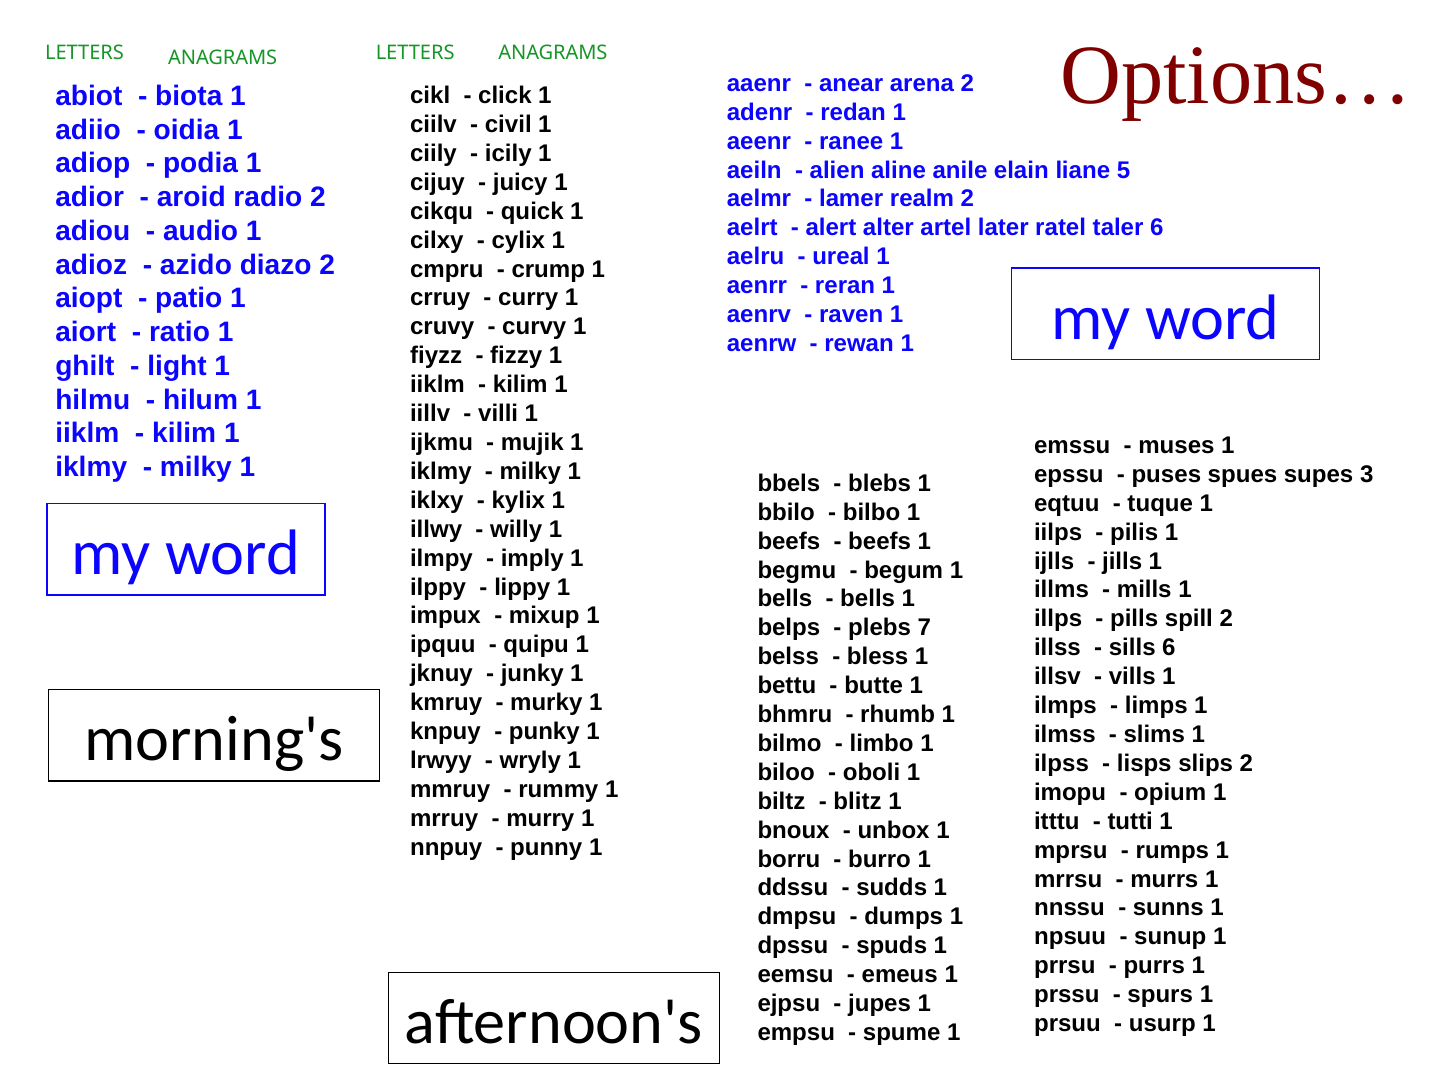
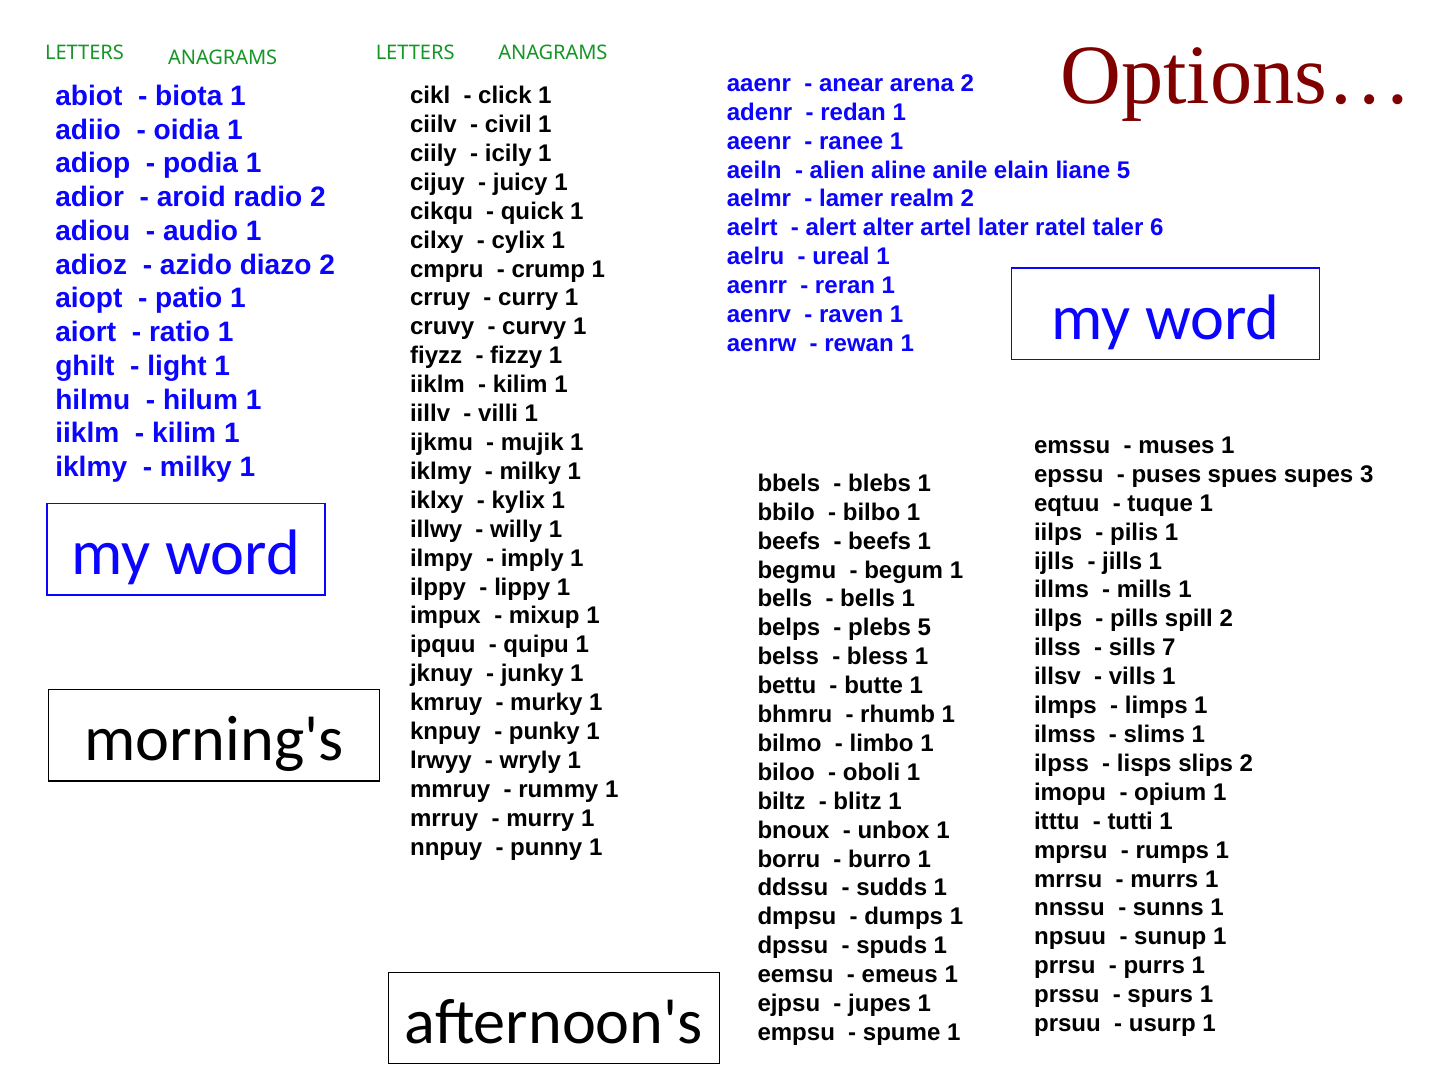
plebs 7: 7 -> 5
sills 6: 6 -> 7
